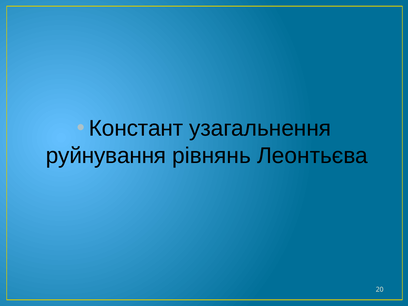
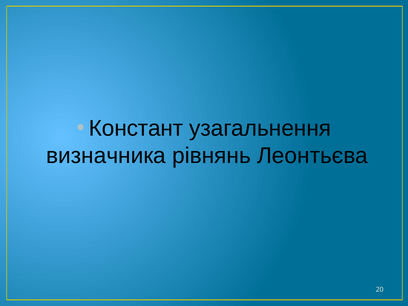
руйнування: руйнування -> визначника
